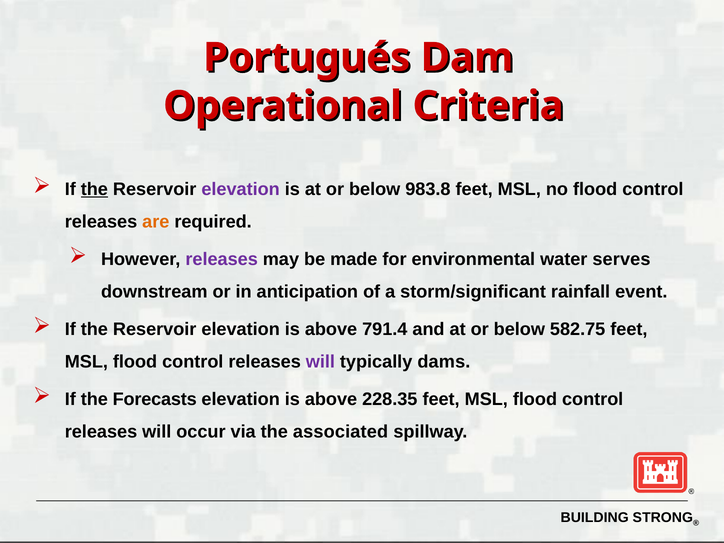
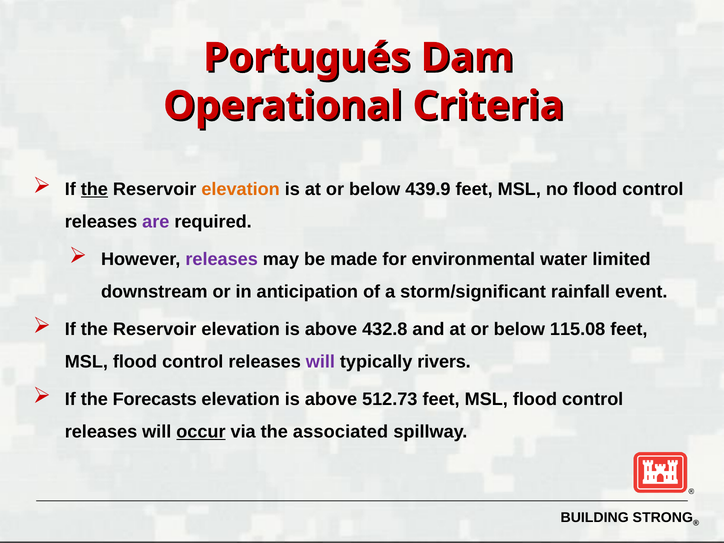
elevation at (241, 189) colour: purple -> orange
983.8: 983.8 -> 439.9
are colour: orange -> purple
serves: serves -> limited
791.4: 791.4 -> 432.8
582.75: 582.75 -> 115.08
dams: dams -> rivers
228.35: 228.35 -> 512.73
occur underline: none -> present
